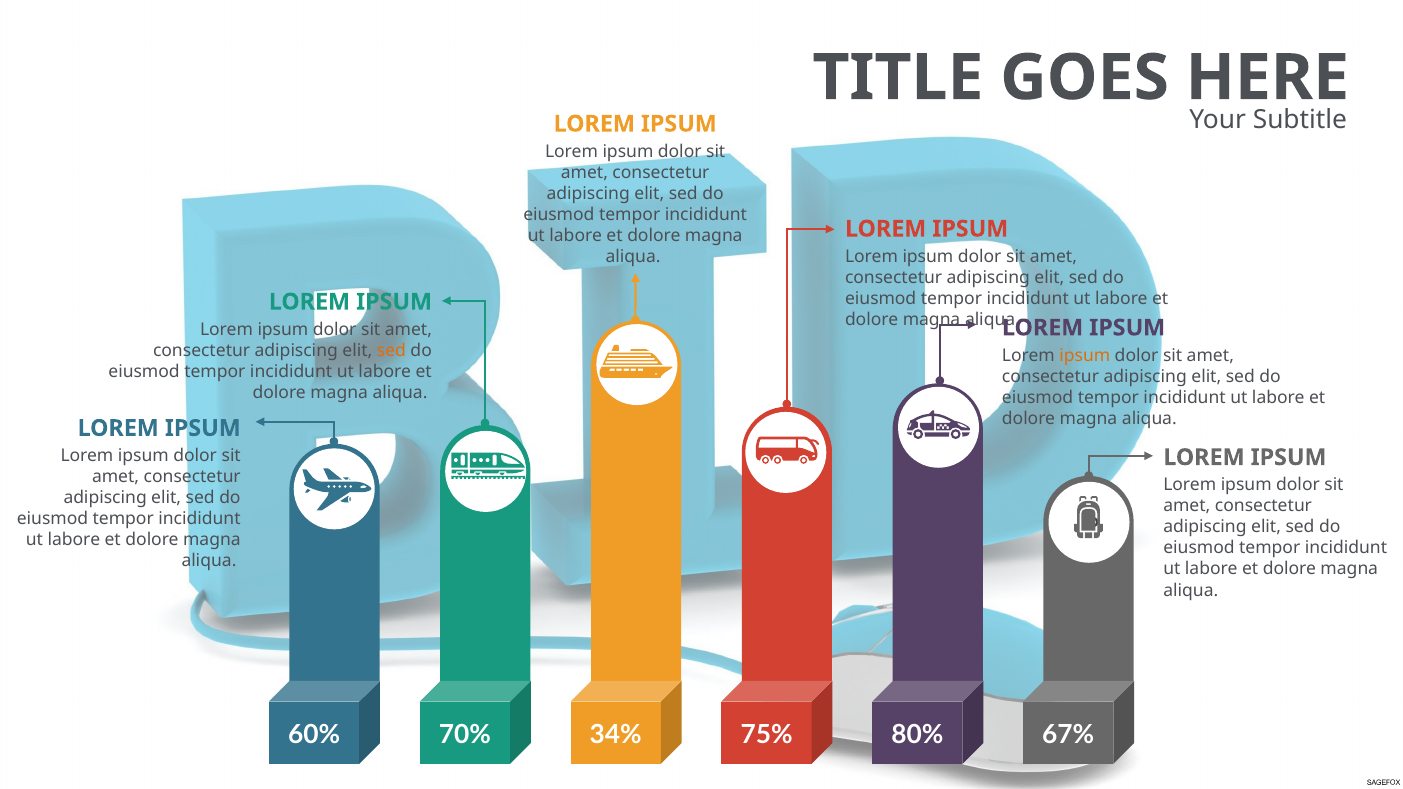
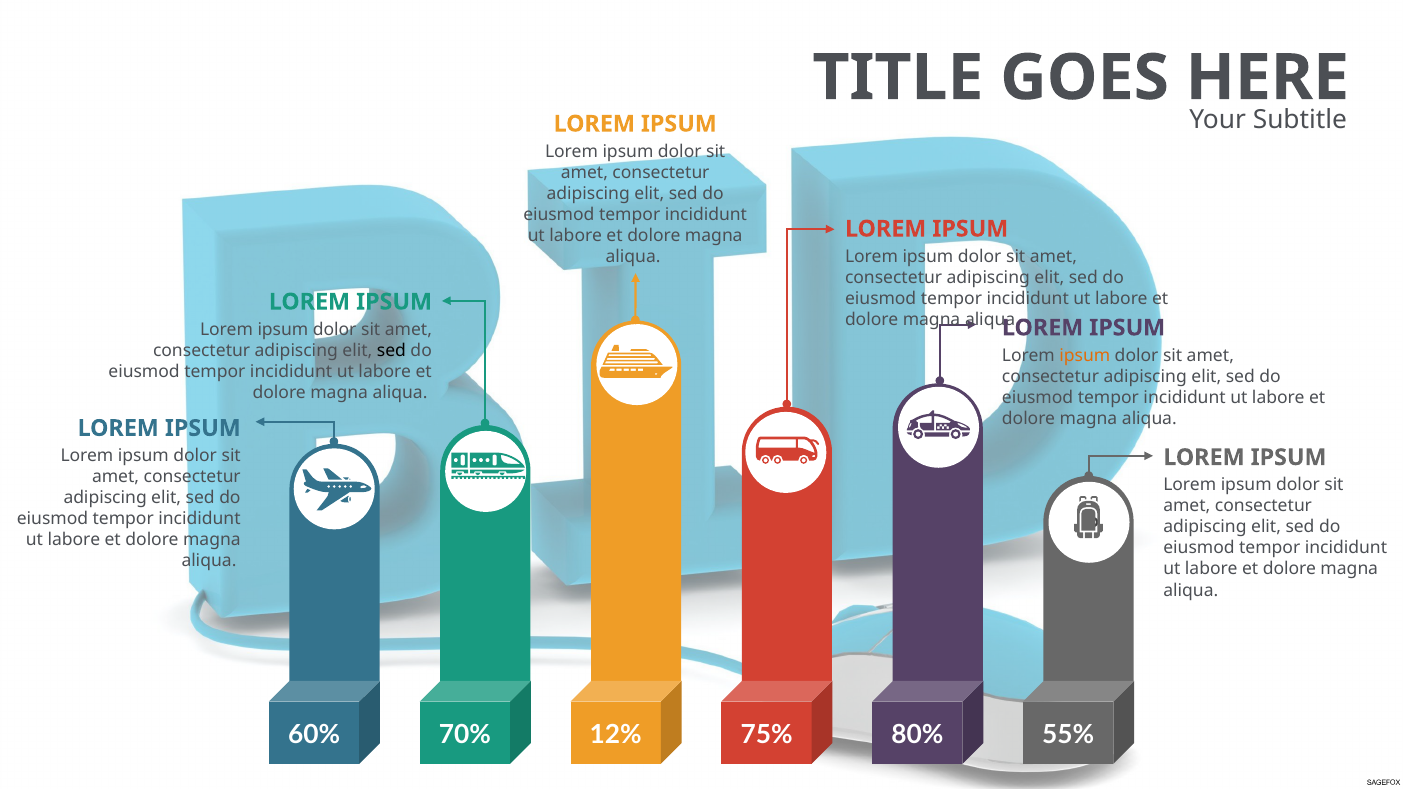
sed at (391, 351) colour: orange -> black
34%: 34% -> 12%
67%: 67% -> 55%
